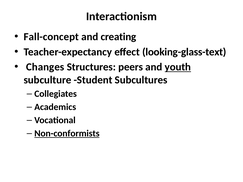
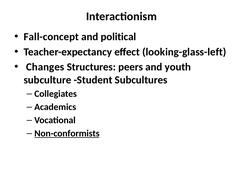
creating: creating -> political
looking-glass-text: looking-glass-text -> looking-glass-left
youth underline: present -> none
